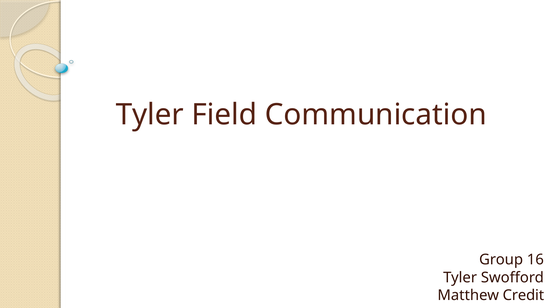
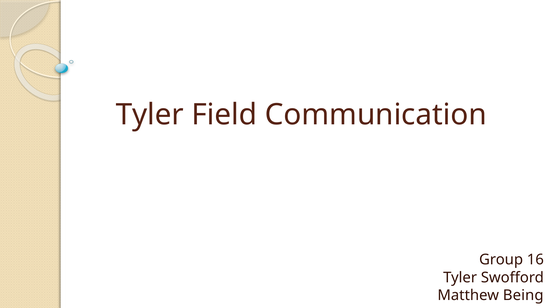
Credit: Credit -> Being
